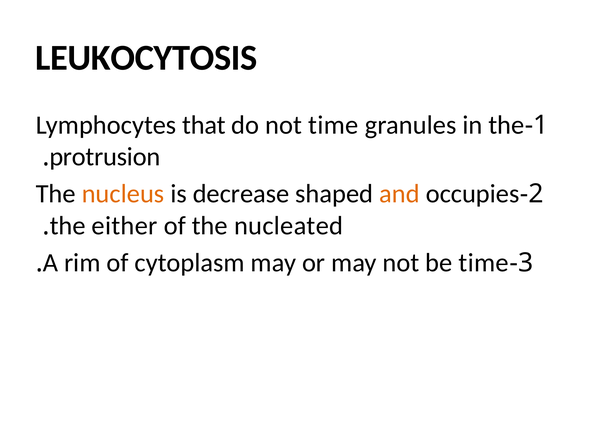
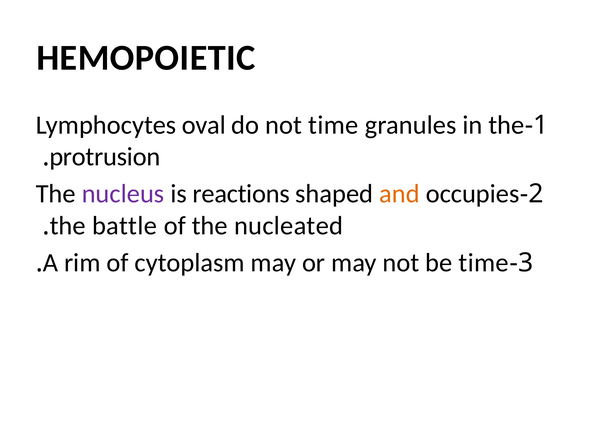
LEUKOCYTOSIS: LEUKOCYTOSIS -> HEMOPOIETIC
that: that -> oval
nucleus colour: orange -> purple
decrease: decrease -> reactions
either: either -> battle
